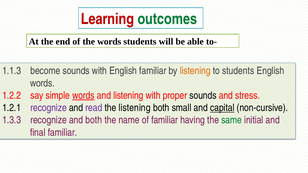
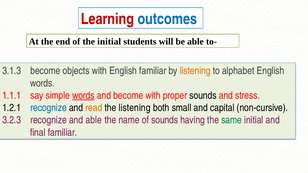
outcomes colour: green -> blue
the words: words -> initial
1.1.3: 1.1.3 -> 3.1.3
become sounds: sounds -> objects
to students: students -> alphabet
1.2.2: 1.2.2 -> 1.1.1
and listening: listening -> become
recognize at (49, 108) colour: purple -> blue
read colour: purple -> orange
capital underline: present -> none
1.3.3: 1.3.3 -> 3.2.3
and both: both -> able
of familiar: familiar -> sounds
